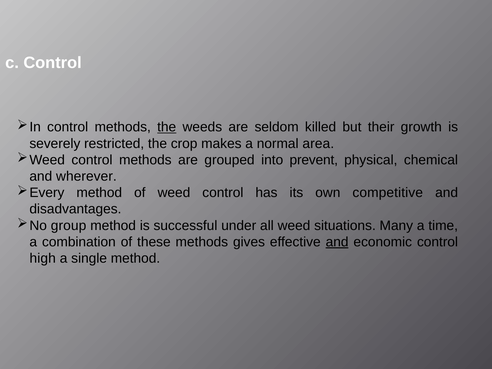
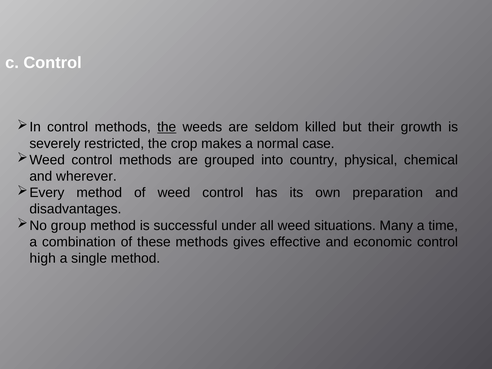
area: area -> case
prevent: prevent -> country
competitive: competitive -> preparation
and at (337, 242) underline: present -> none
